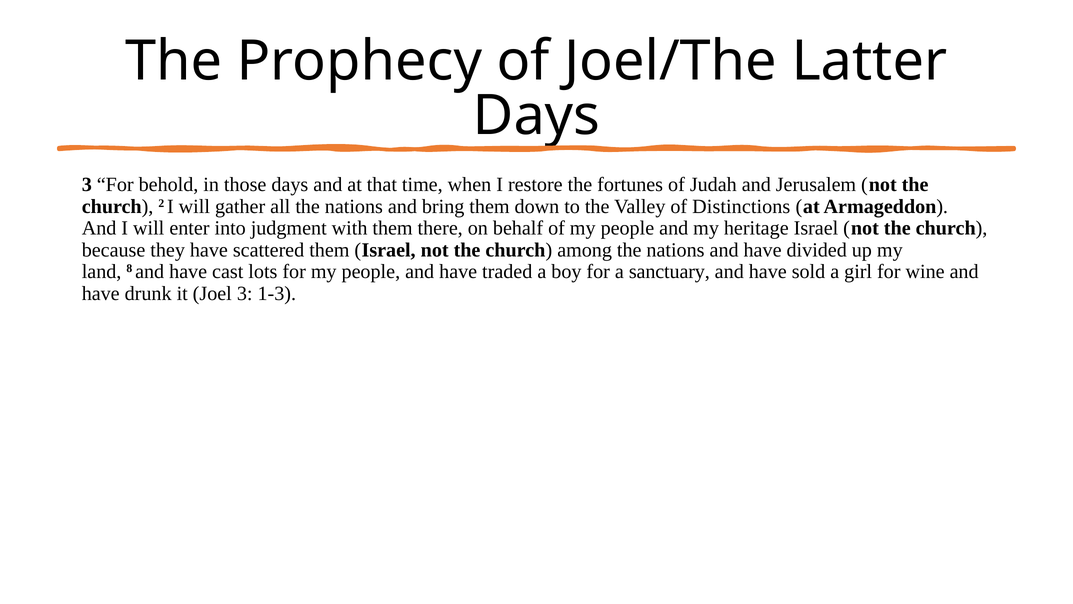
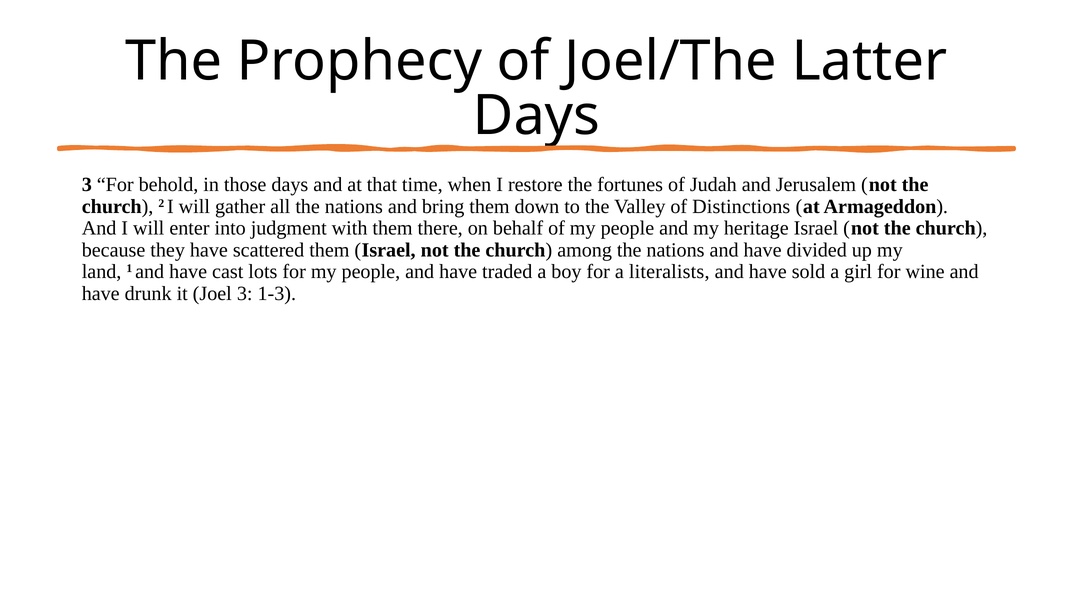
8: 8 -> 1
sanctuary: sanctuary -> literalists
